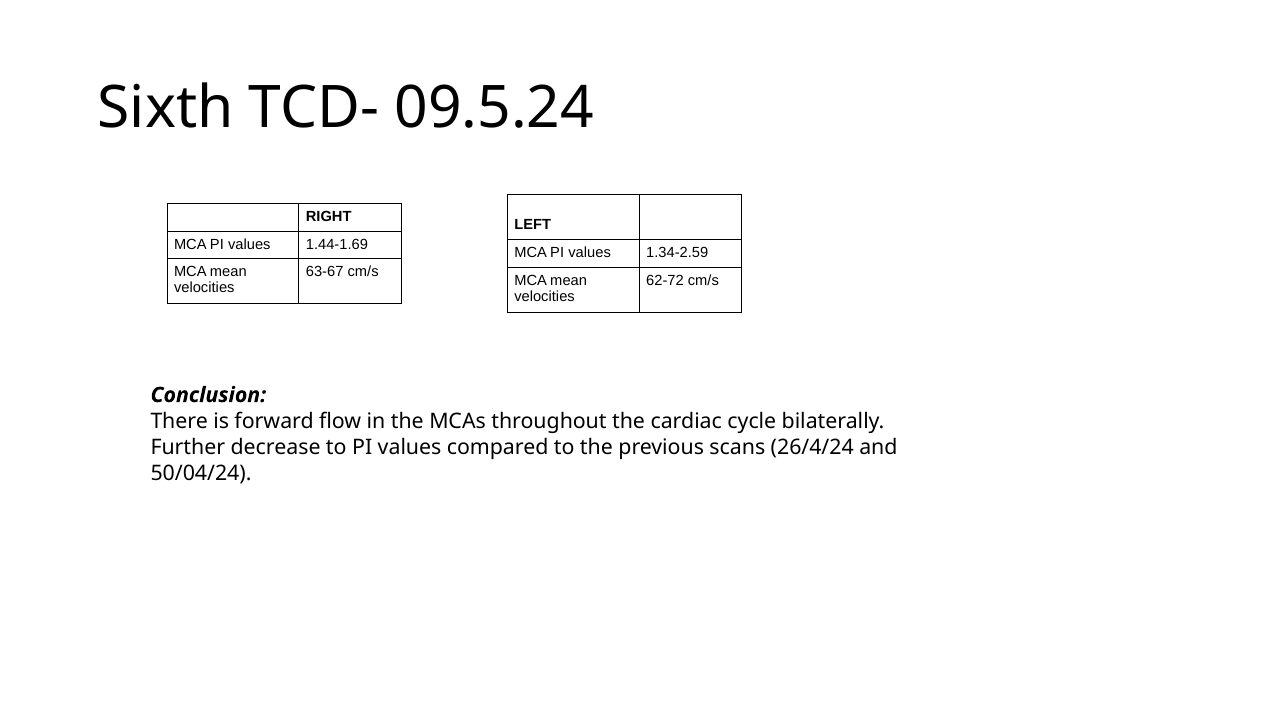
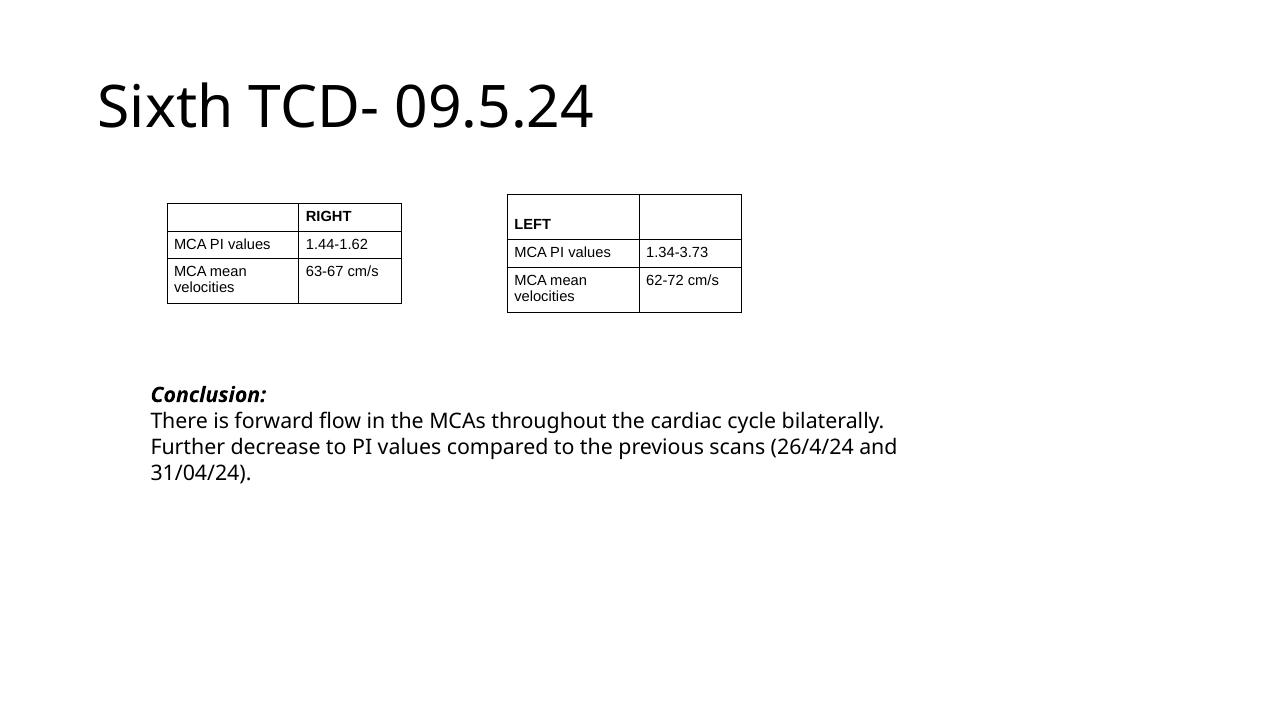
1.44-1.69: 1.44-1.69 -> 1.44-1.62
1.34-2.59: 1.34-2.59 -> 1.34-3.73
50/04/24: 50/04/24 -> 31/04/24
